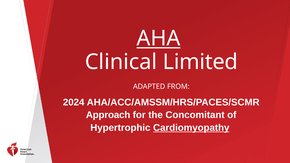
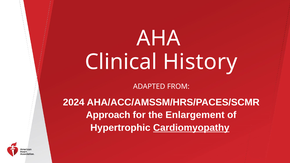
AHA underline: present -> none
Limited: Limited -> History
Concomitant: Concomitant -> Enlargement
